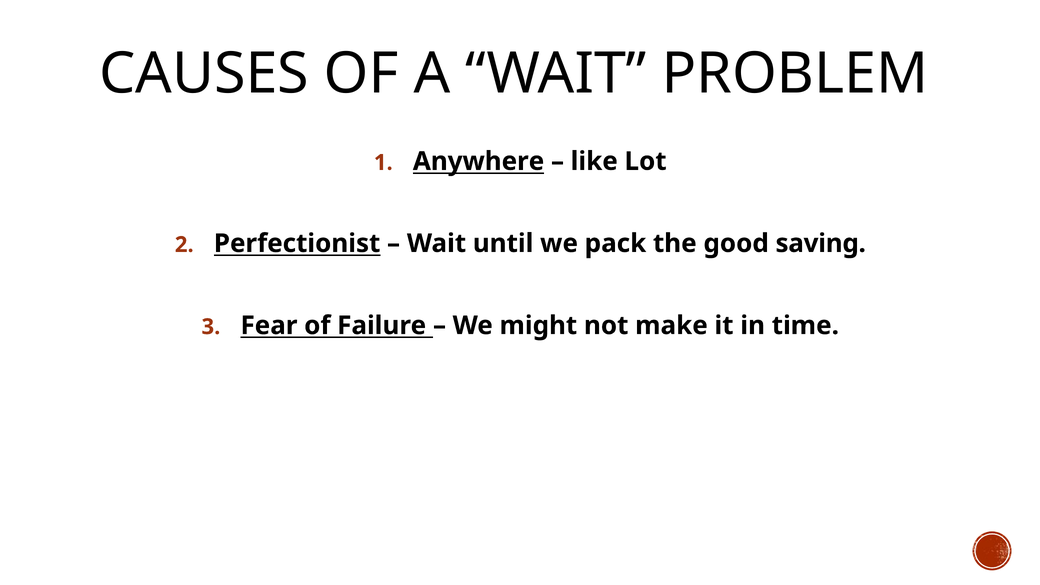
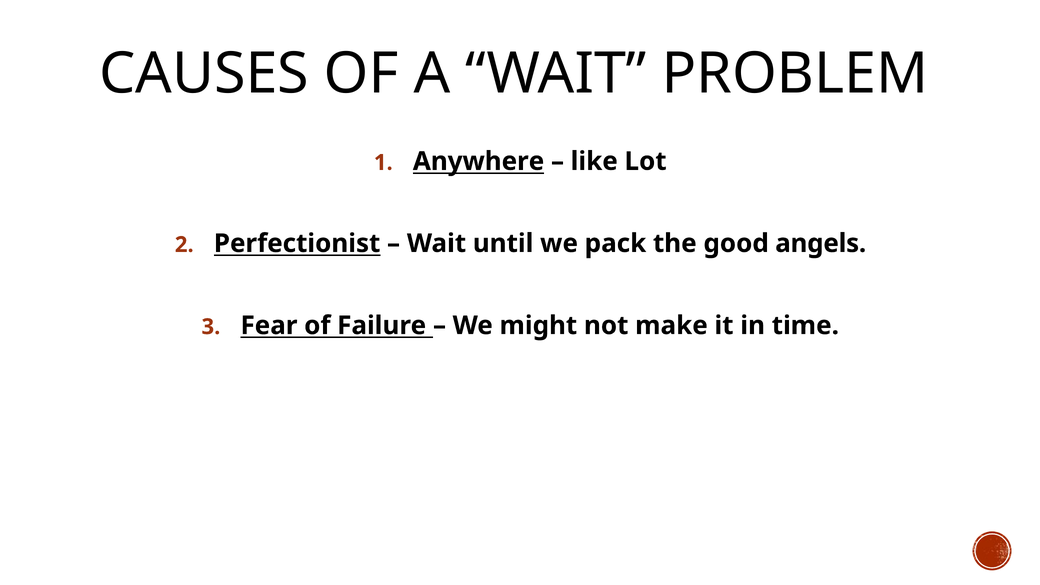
saving: saving -> angels
